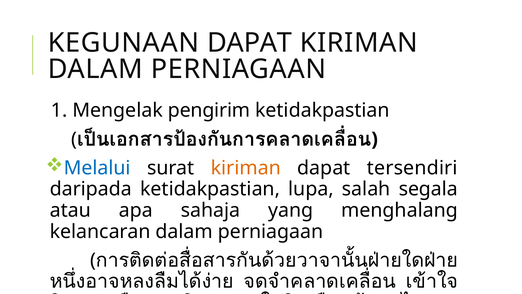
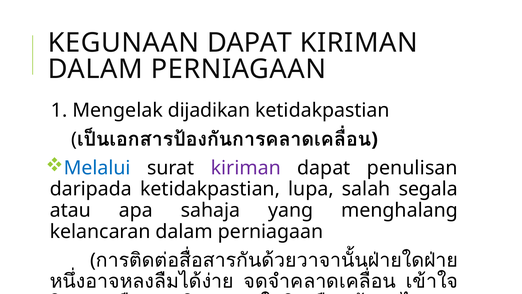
pengirim: pengirim -> dijadikan
kiriman at (246, 168) colour: orange -> purple
tersendiri: tersendiri -> penulisan
